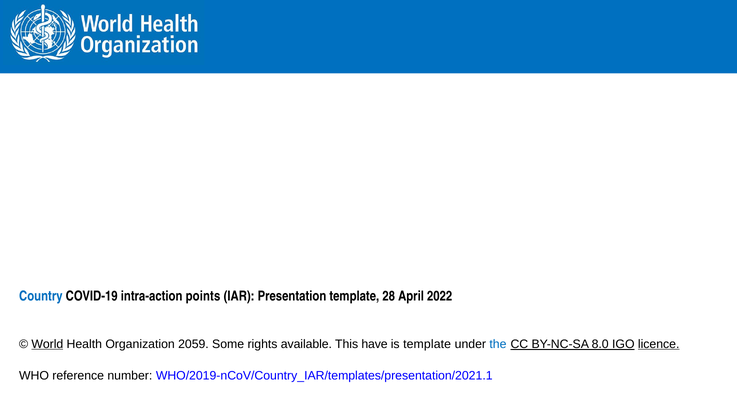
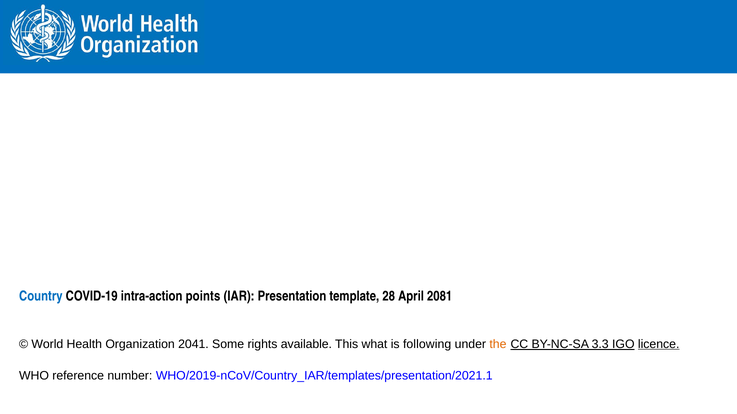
2022: 2022 -> 2081
World at (47, 345) underline: present -> none
2059: 2059 -> 2041
have: have -> what
is template: template -> following
the colour: blue -> orange
8.0: 8.0 -> 3.3
